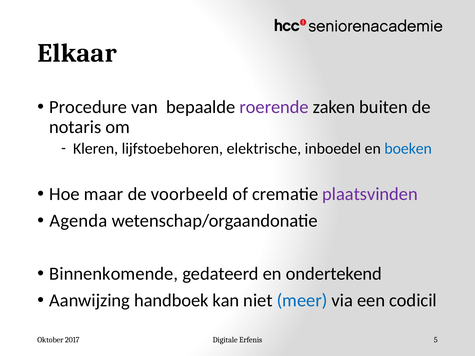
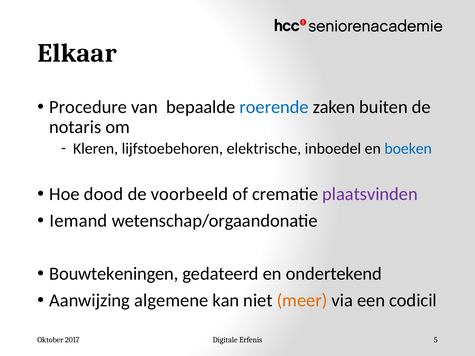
roerende colour: purple -> blue
maar: maar -> dood
Agenda: Agenda -> Iemand
Binnenkomende: Binnenkomende -> Bouwtekeningen
handboek: handboek -> algemene
meer colour: blue -> orange
